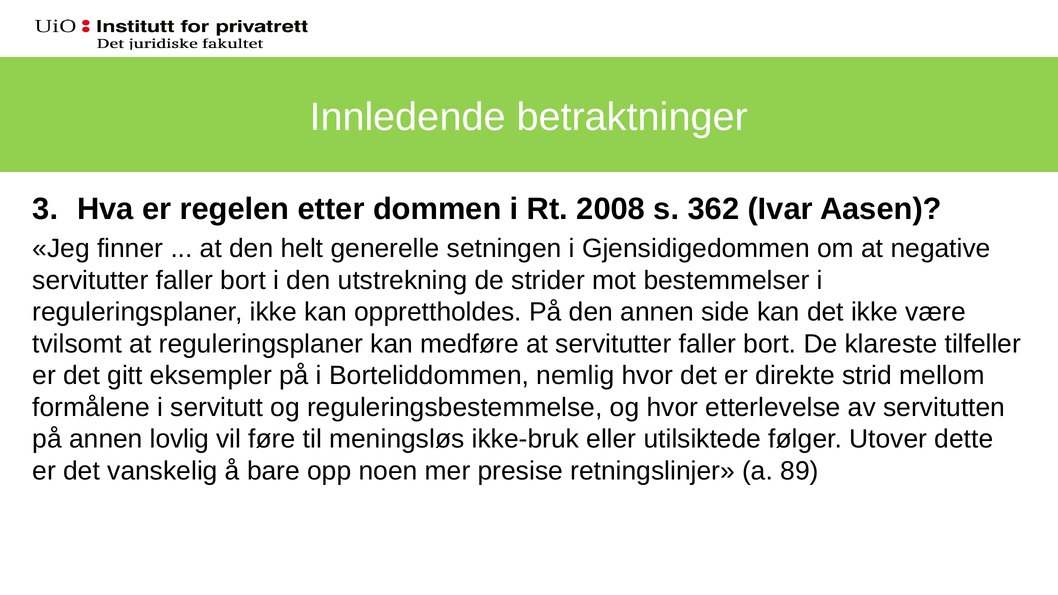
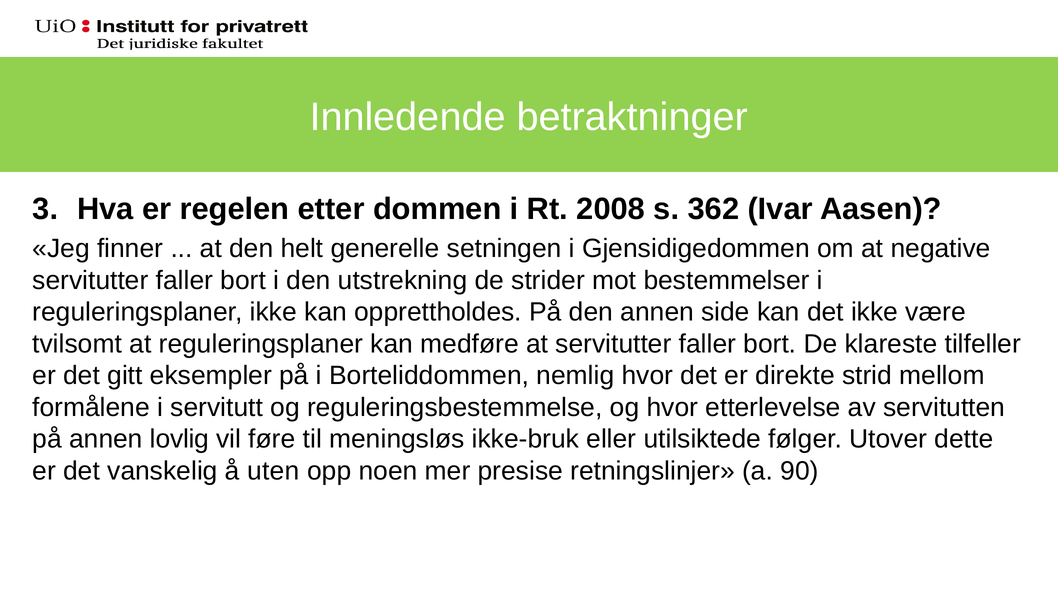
bare: bare -> uten
89: 89 -> 90
